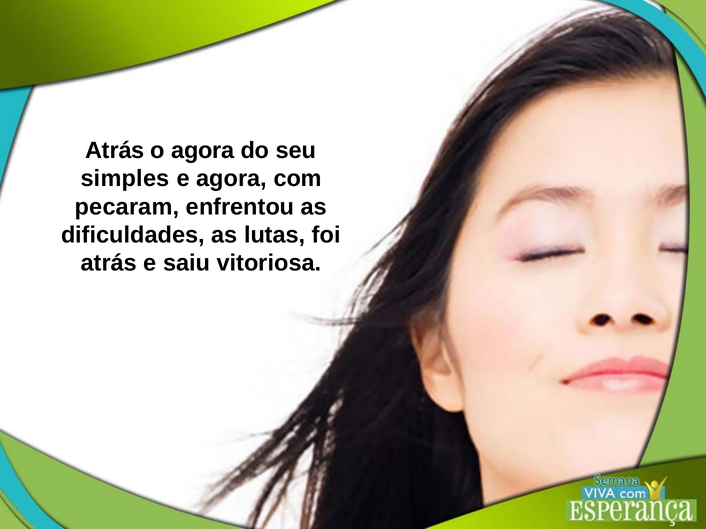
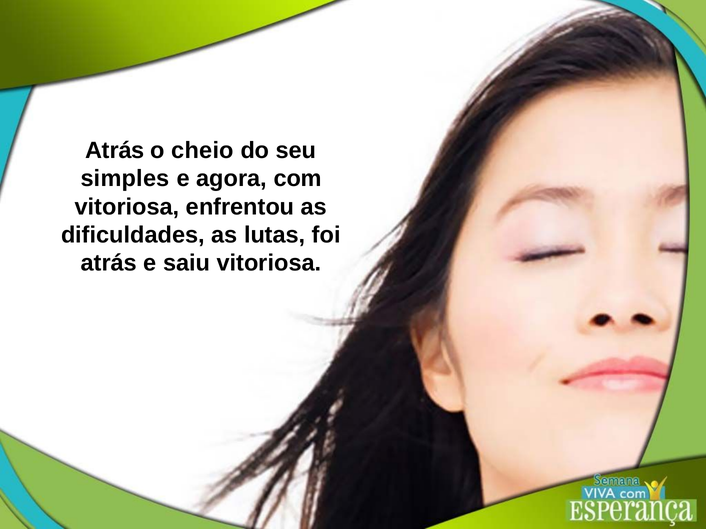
o agora: agora -> cheio
pecaram at (127, 207): pecaram -> vitoriosa
